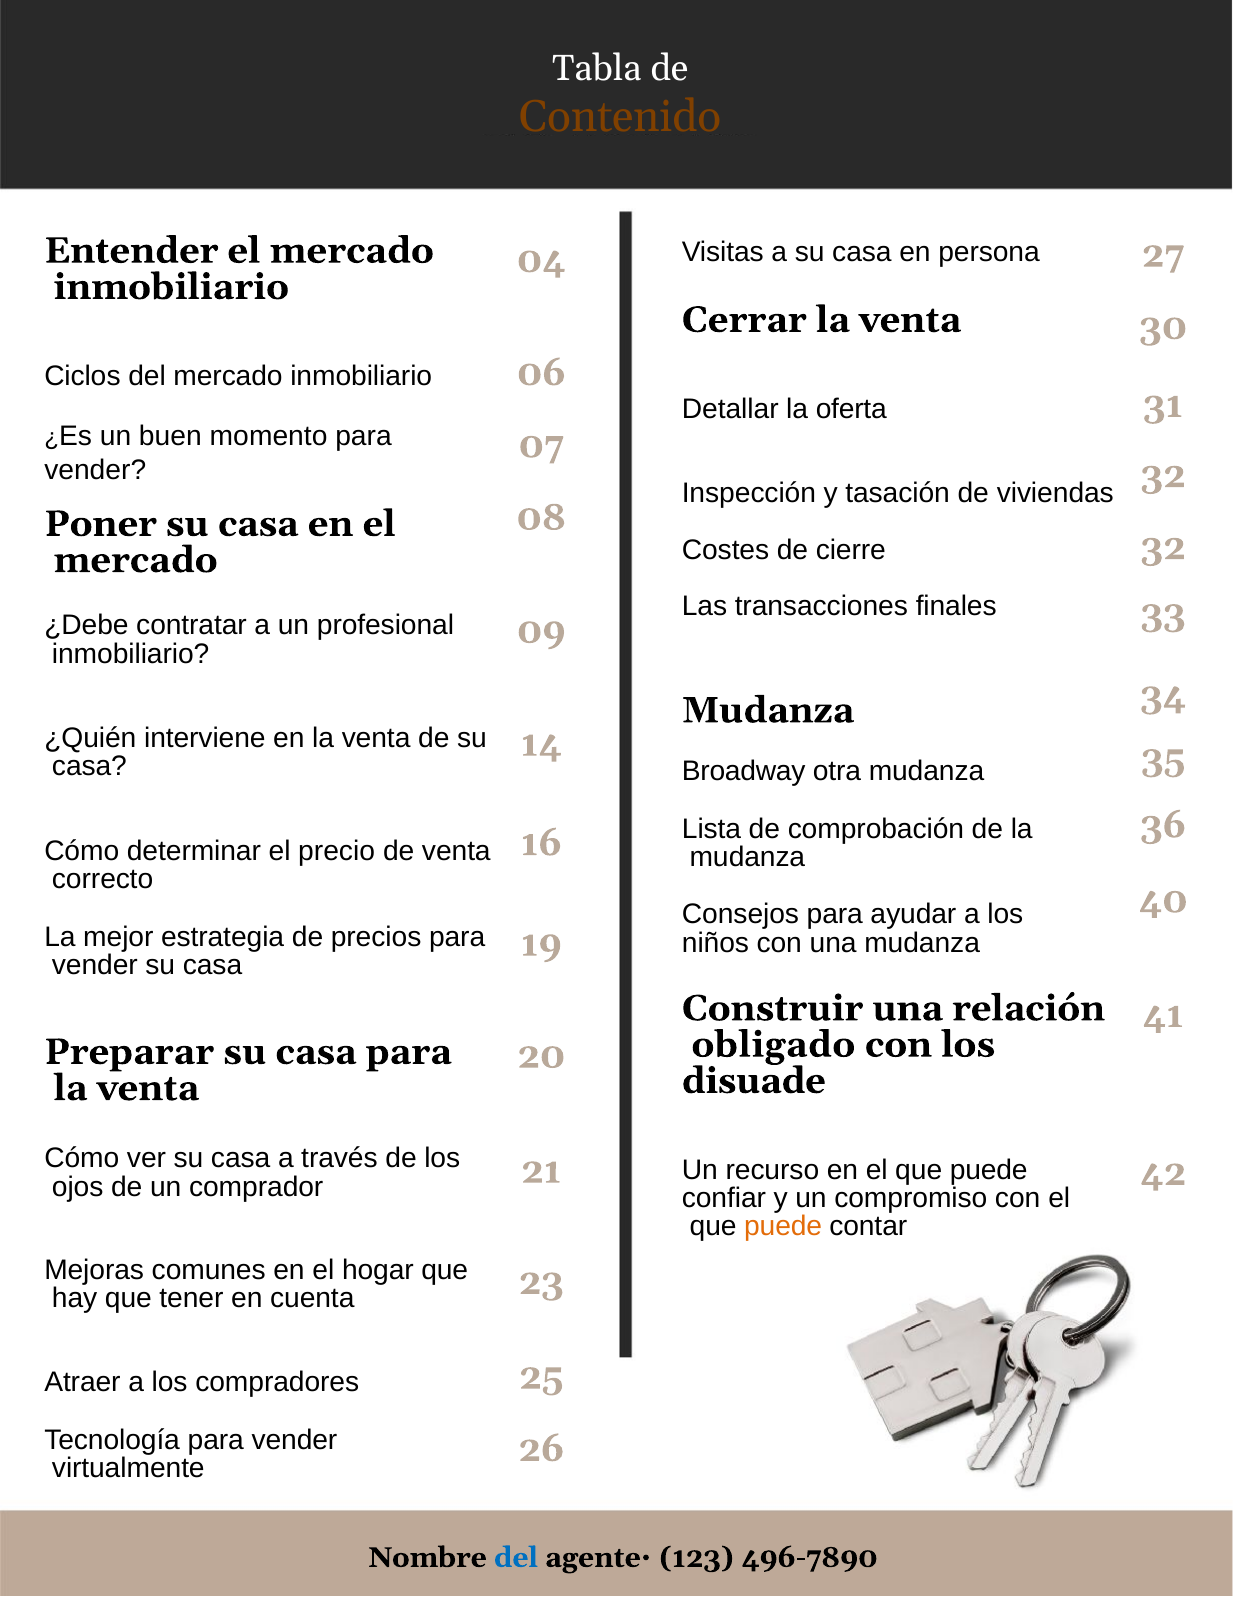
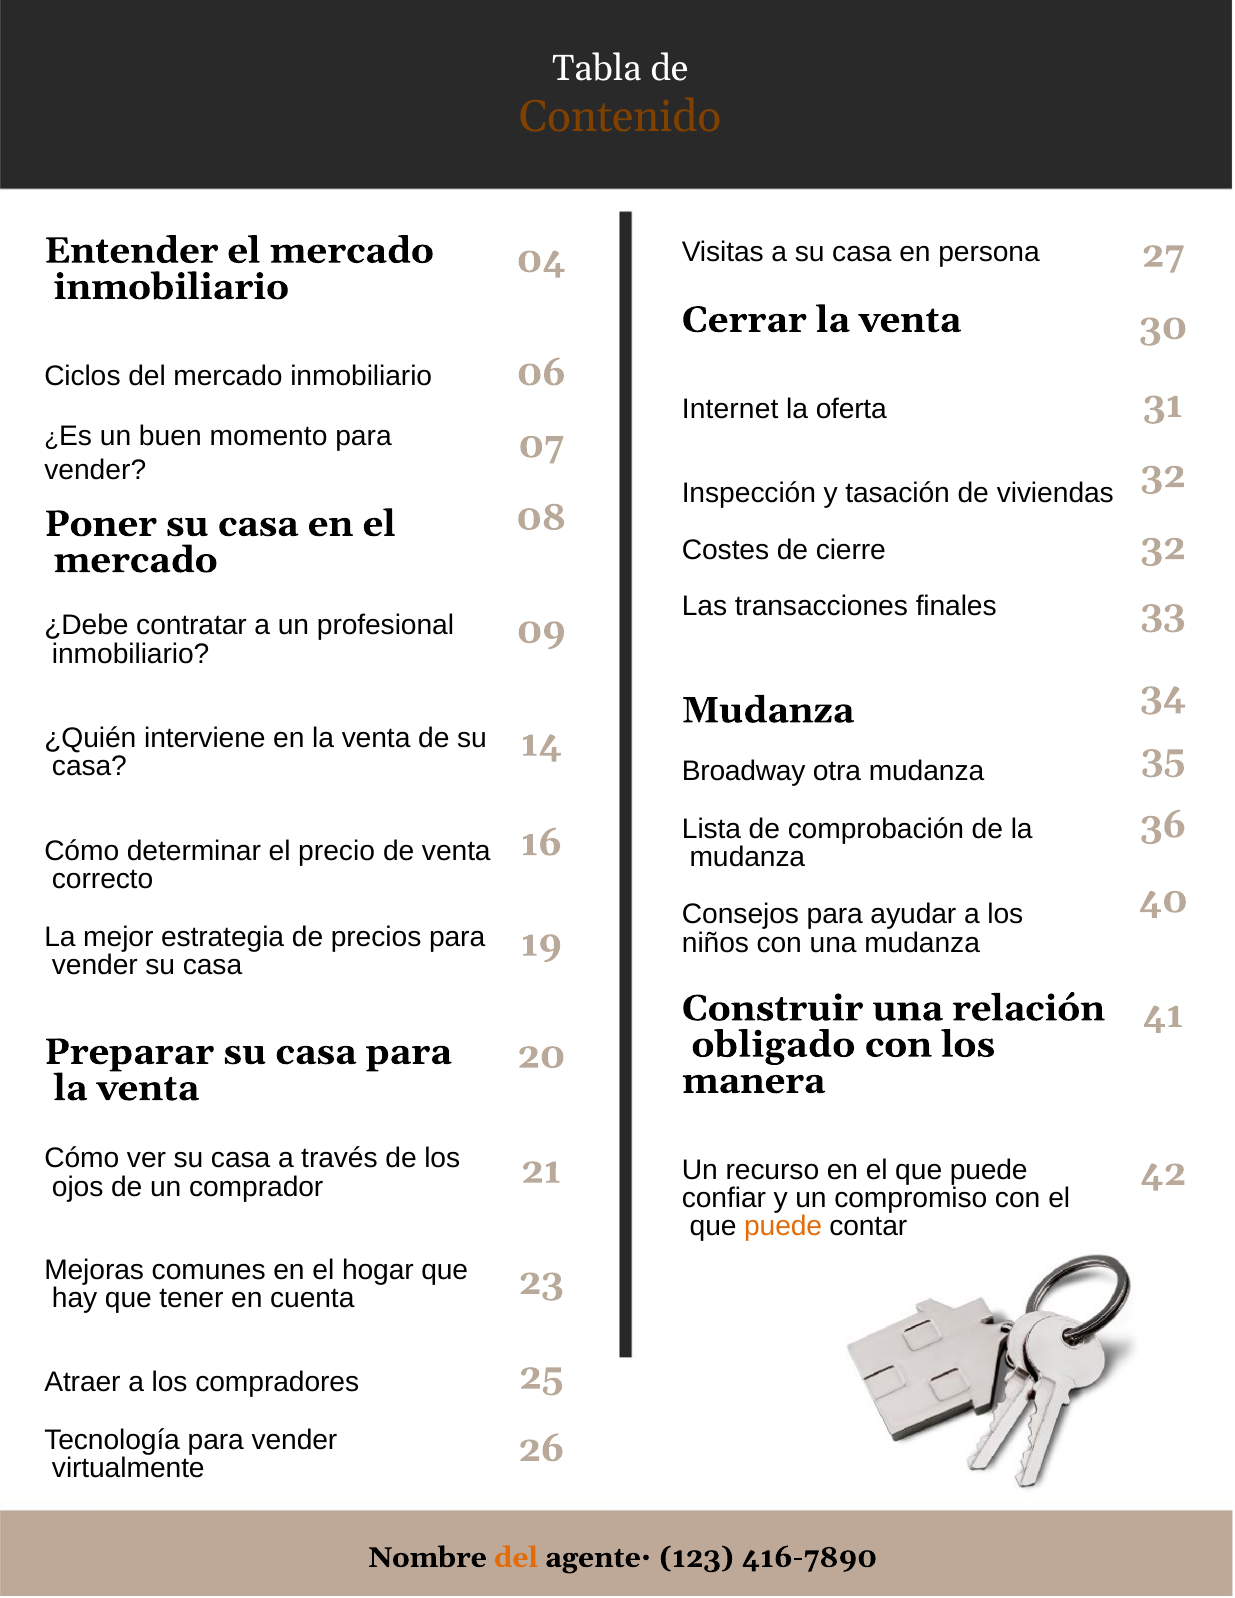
Detallar: Detallar -> Internet
disuade: disuade -> manera
del at (516, 1557) colour: blue -> orange
496-7890: 496-7890 -> 416-7890
